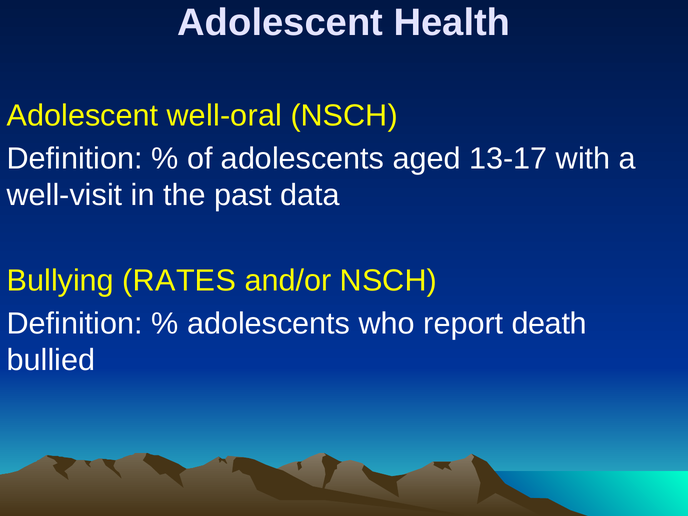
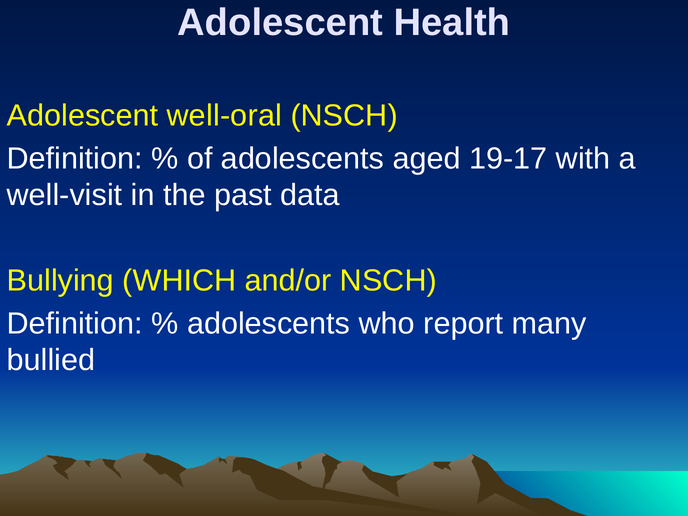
13-17: 13-17 -> 19-17
RATES: RATES -> WHICH
death: death -> many
